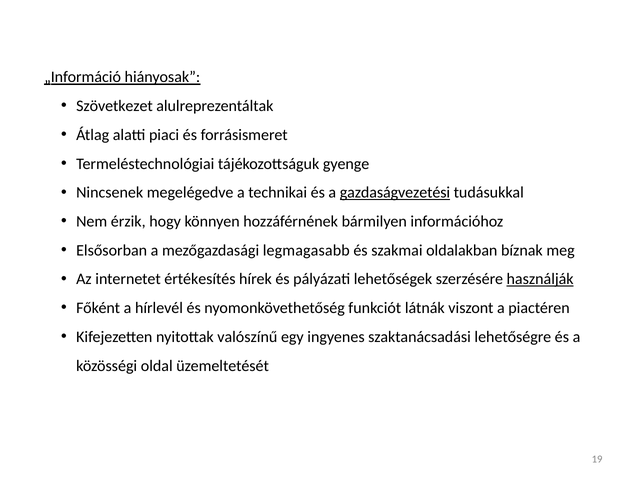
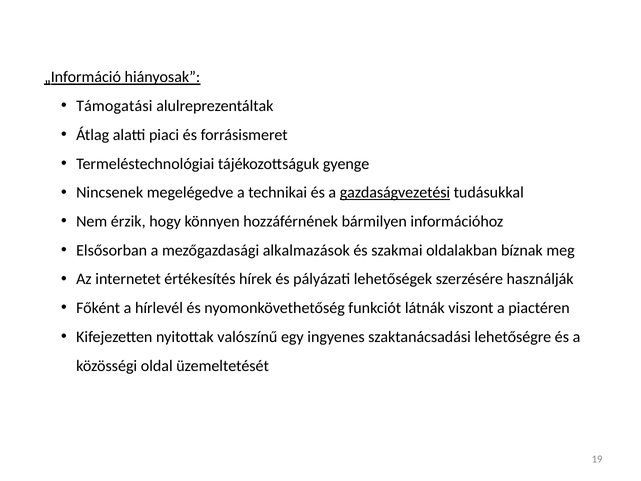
Szövetkezet: Szövetkezet -> Támogatási
legmagasabb: legmagasabb -> alkalmazások
használják underline: present -> none
